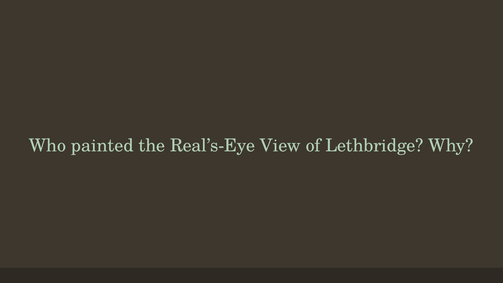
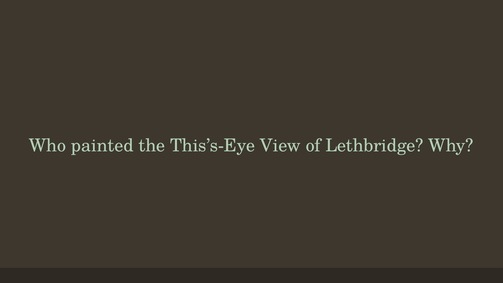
Real’s-Eye: Real’s-Eye -> This’s-Eye
